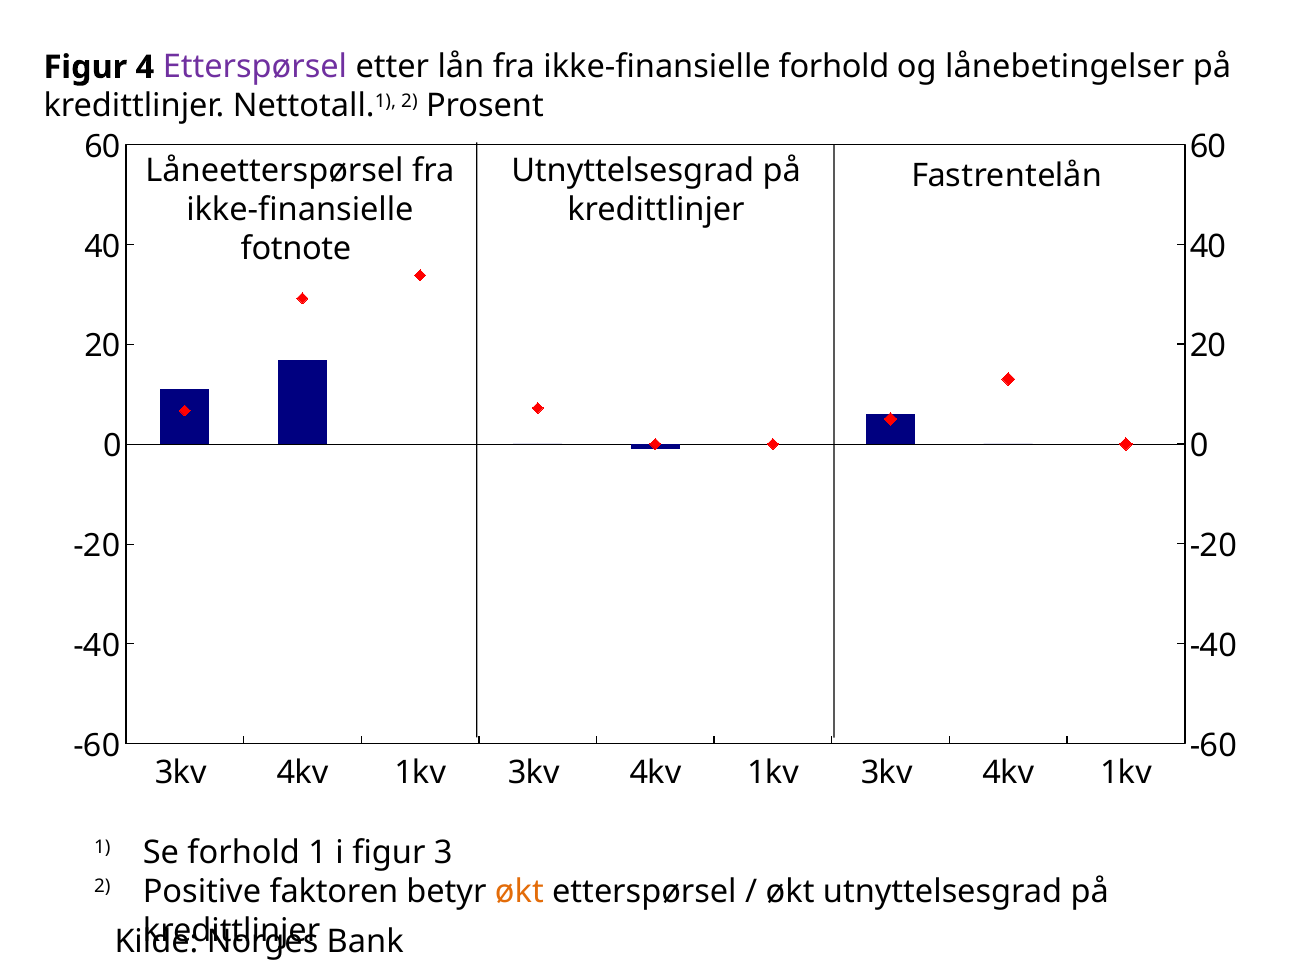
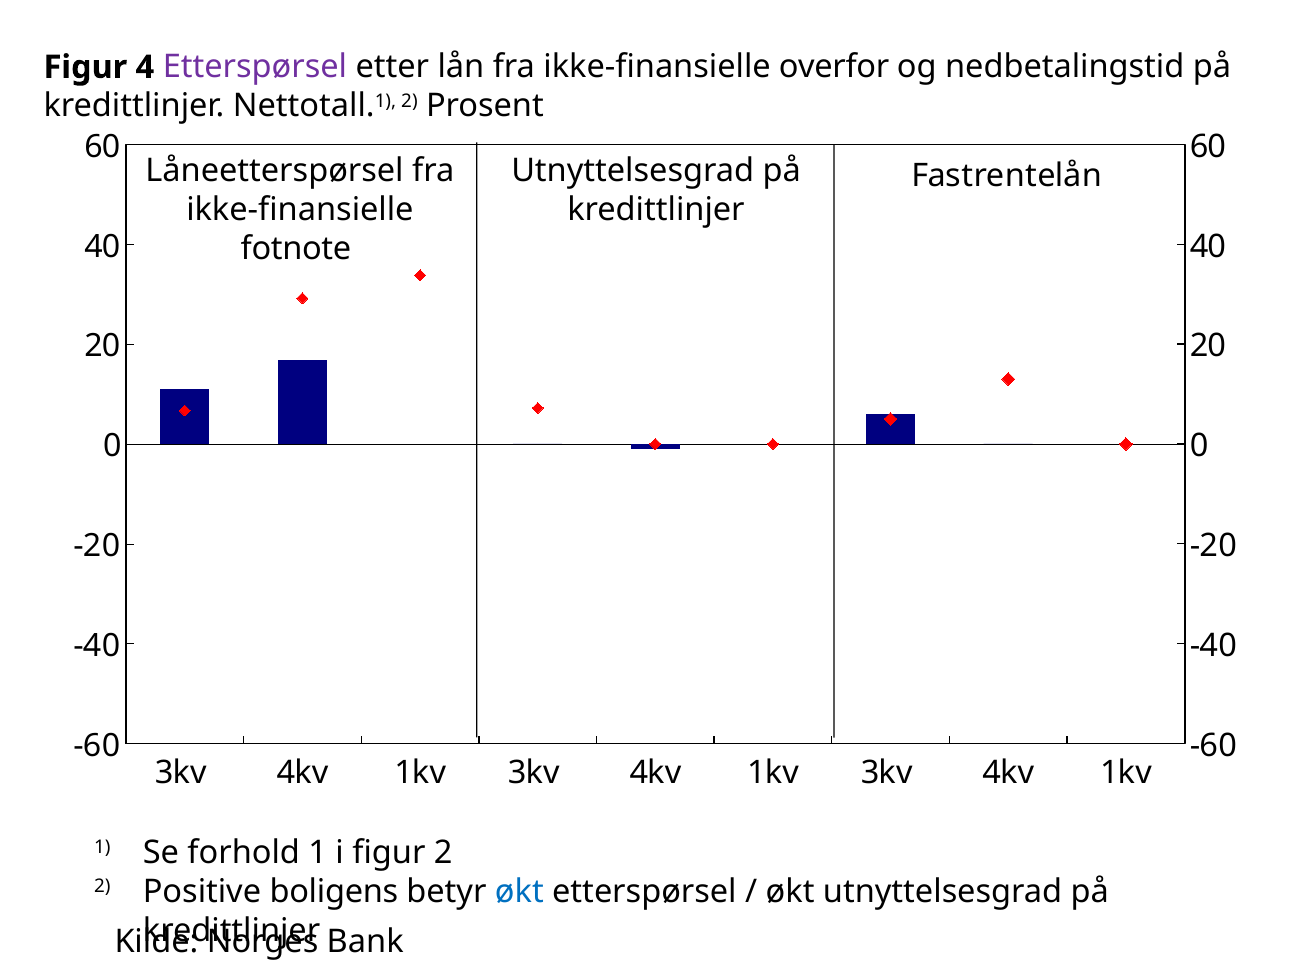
ikke-finansielle forhold: forhold -> overfor
lånebetingelser: lånebetingelser -> nedbetalingstid
figur 3: 3 -> 2
faktoren: faktoren -> boligens
økt at (519, 891) colour: orange -> blue
